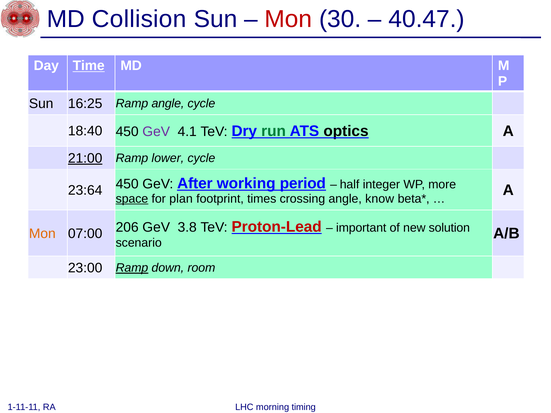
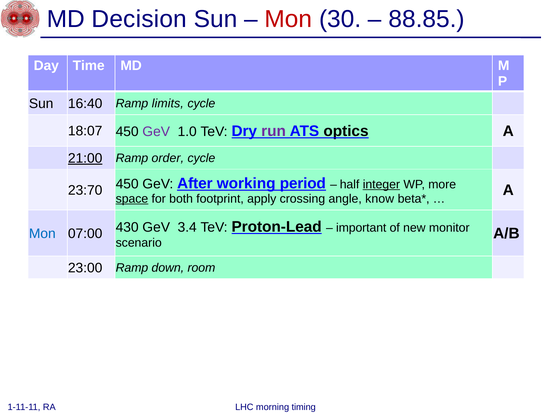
Collision: Collision -> Decision
40.47: 40.47 -> 88.85
Time underline: present -> none
16:25: 16:25 -> 16:40
Ramp angle: angle -> limits
18:40: 18:40 -> 18:07
4.1: 4.1 -> 1.0
run colour: green -> purple
lower: lower -> order
23:64: 23:64 -> 23:70
integer underline: none -> present
plan: plan -> both
times: times -> apply
Mon at (42, 234) colour: orange -> blue
206: 206 -> 430
3.8: 3.8 -> 3.4
Proton-Lead colour: red -> black
solution: solution -> monitor
Ramp at (132, 268) underline: present -> none
